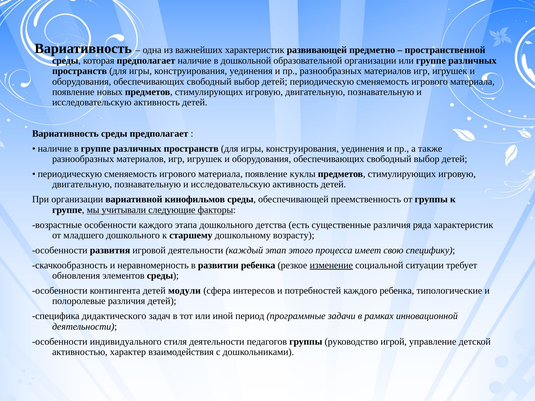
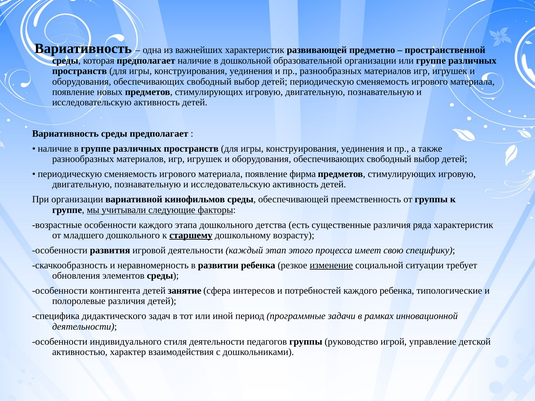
куклы: куклы -> фирма
старшему underline: none -> present
модули: модули -> занятие
